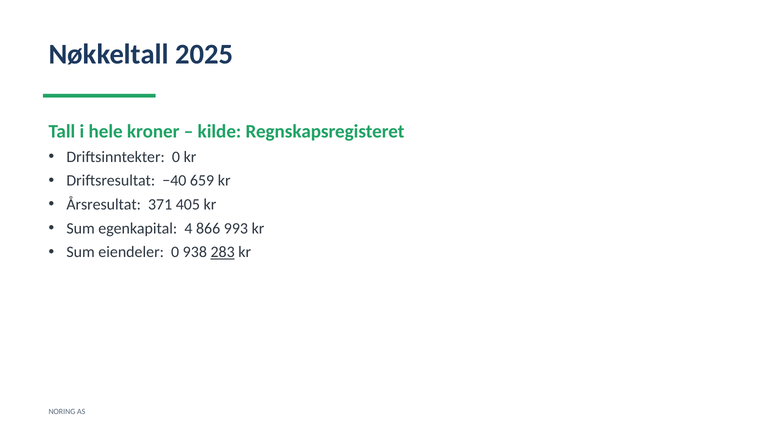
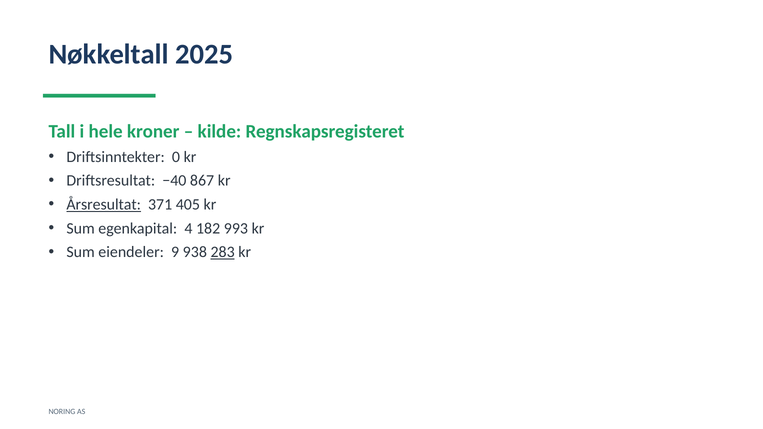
659: 659 -> 867
Årsresultat underline: none -> present
866: 866 -> 182
eiendeler 0: 0 -> 9
